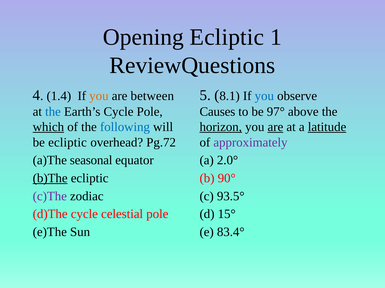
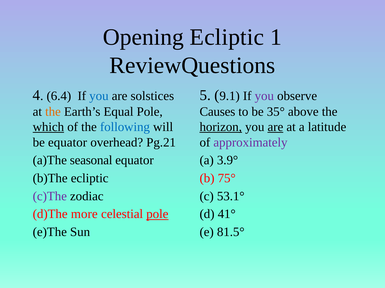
1.4: 1.4 -> 6.4
you at (99, 96) colour: orange -> blue
between: between -> solstices
8.1: 8.1 -> 9.1
you at (264, 96) colour: blue -> purple
the at (53, 112) colour: blue -> orange
Earth’s Cycle: Cycle -> Equal
97°: 97° -> 35°
latitude underline: present -> none
be ecliptic: ecliptic -> equator
Pg.72: Pg.72 -> Pg.21
2.0°: 2.0° -> 3.9°
b)The underline: present -> none
90°: 90° -> 75°
93.5°: 93.5° -> 53.1°
d)The cycle: cycle -> more
pole at (157, 215) underline: none -> present
15°: 15° -> 41°
83.4°: 83.4° -> 81.5°
